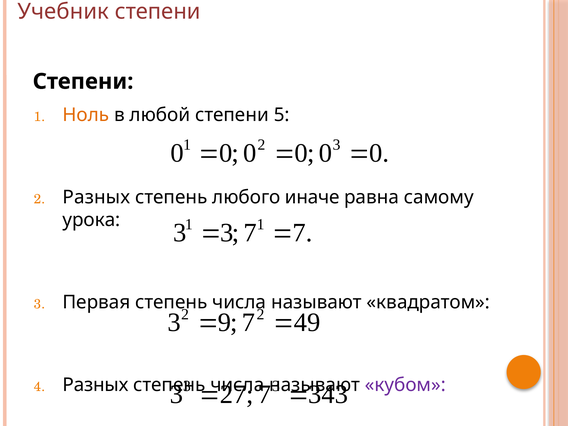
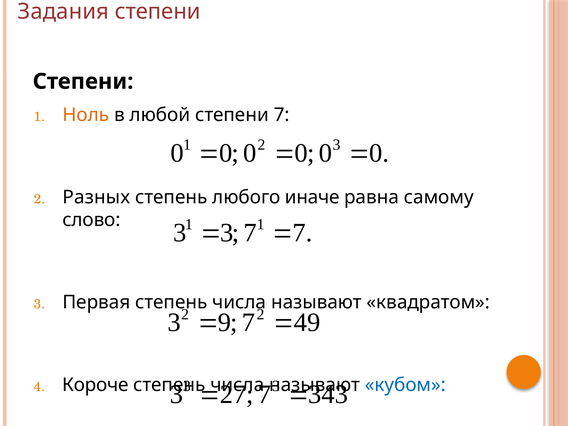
Учебник: Учебник -> Задания
степени 5: 5 -> 7
урока: урока -> слово
Разных at (95, 385): Разных -> Короче
кубом colour: purple -> blue
